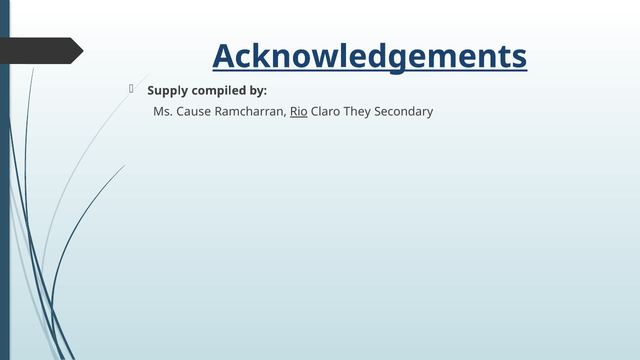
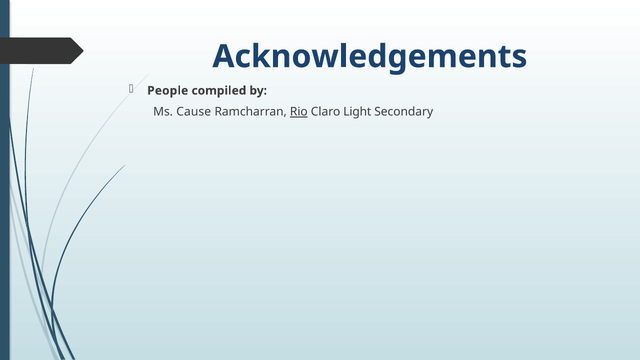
Acknowledgements underline: present -> none
Supply: Supply -> People
They: They -> Light
